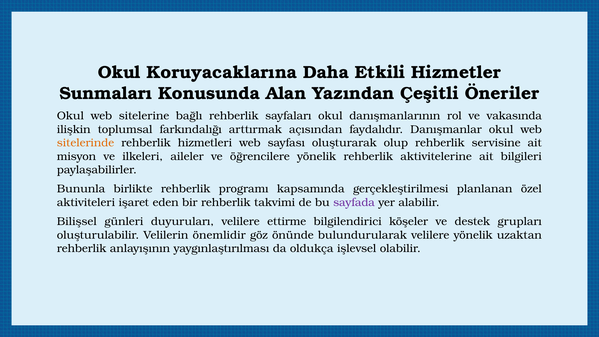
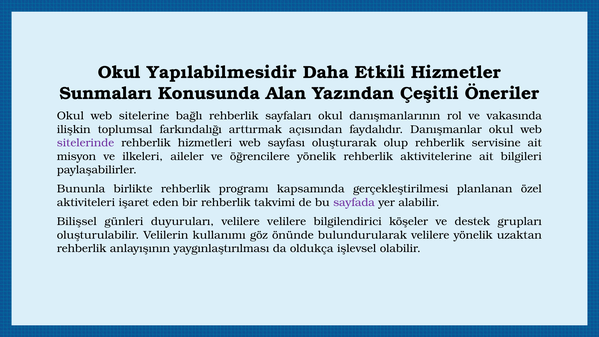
Koruyacaklarına: Koruyacaklarına -> Yapılabilmesidir
sitelerinde colour: orange -> purple
velilere ettirme: ettirme -> velilere
önemlidir: önemlidir -> kullanımı
